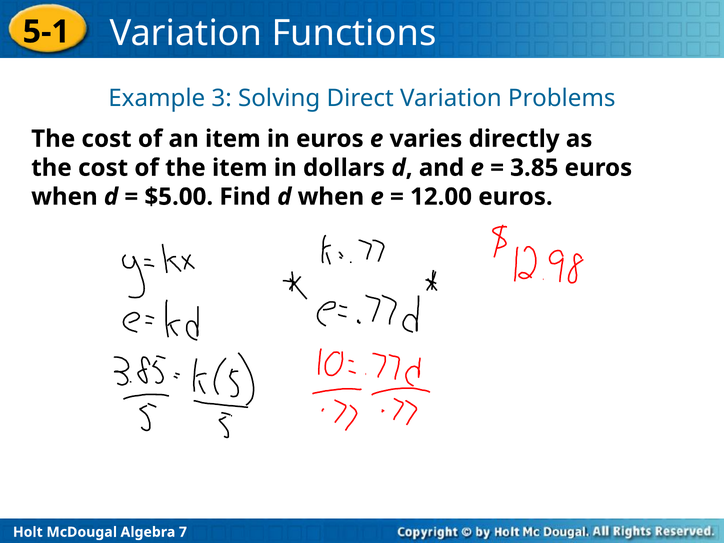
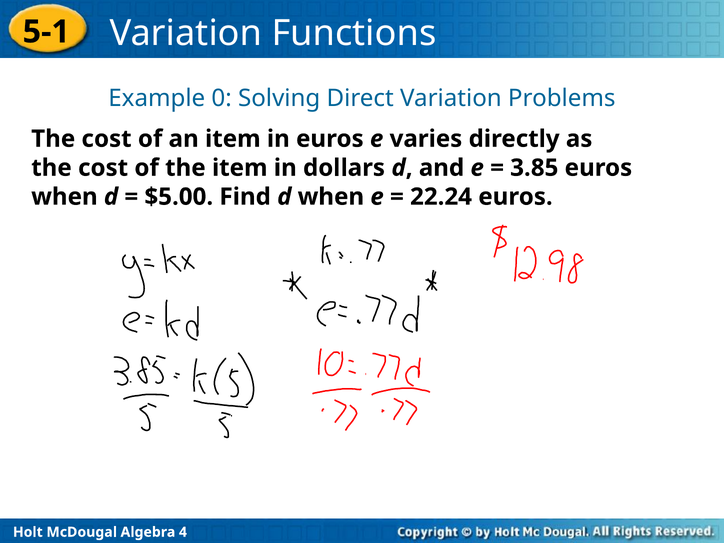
3: 3 -> 0
12.00: 12.00 -> 22.24
7: 7 -> 4
